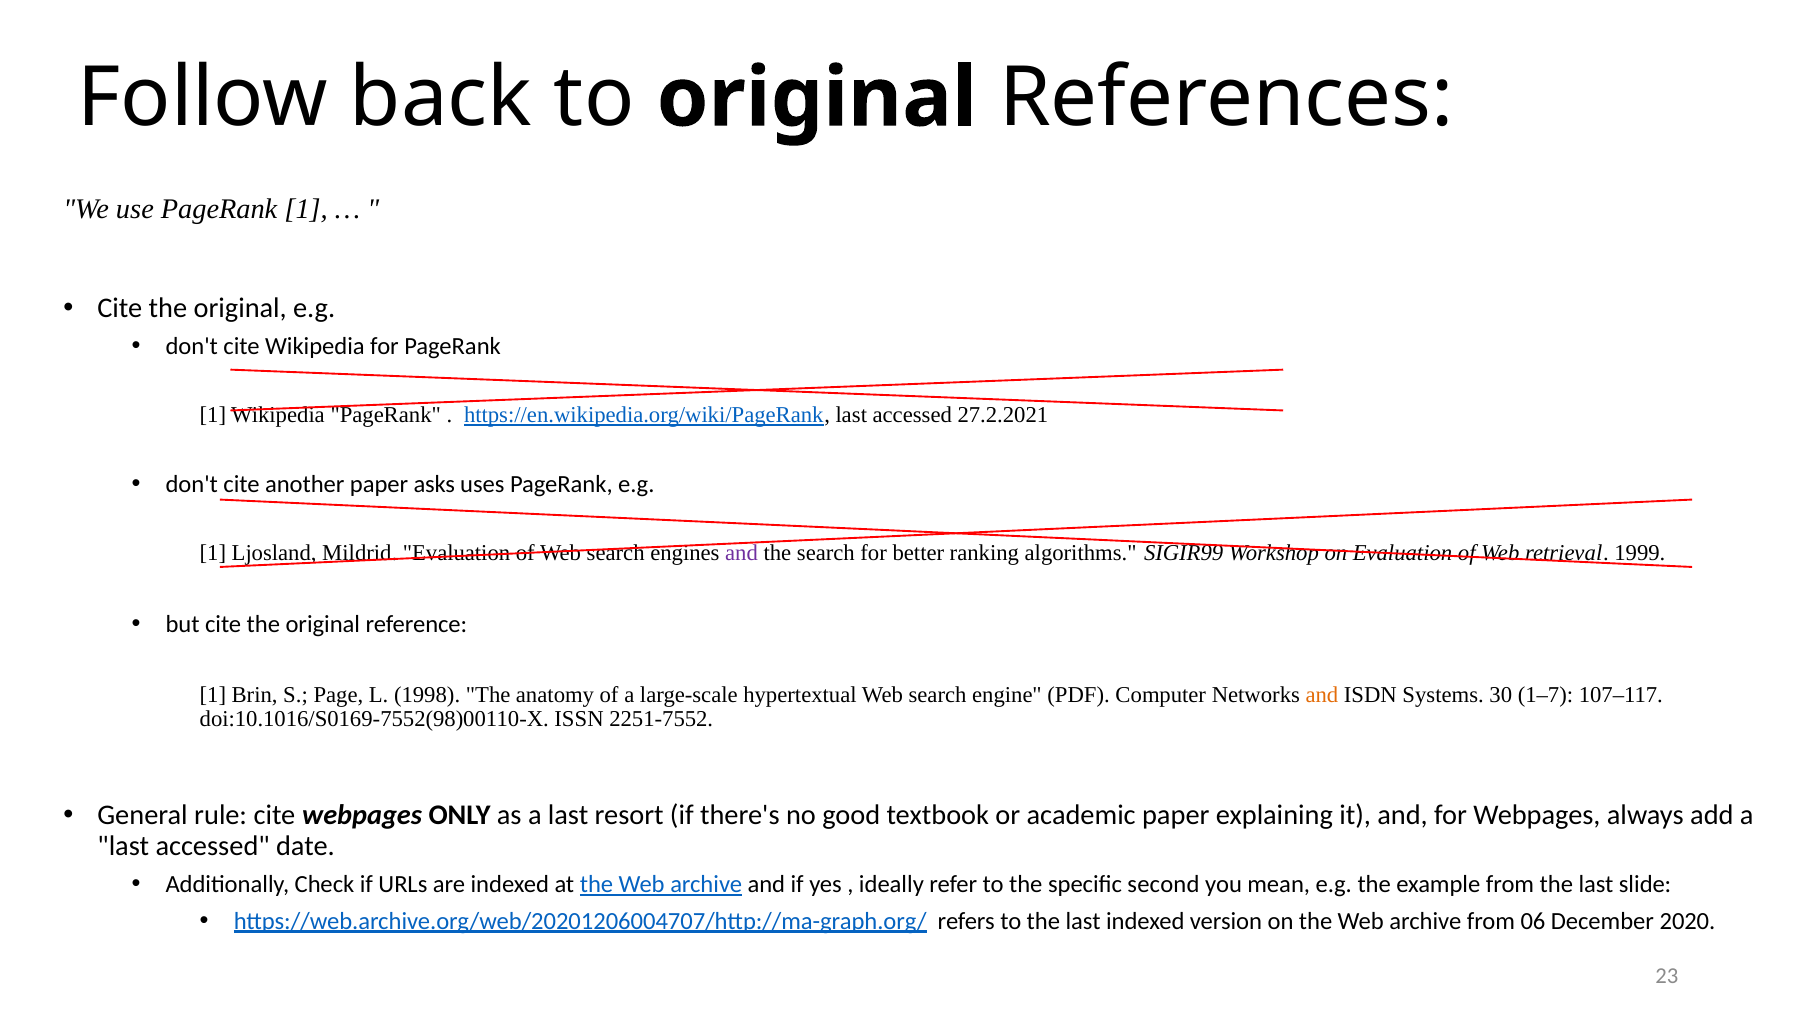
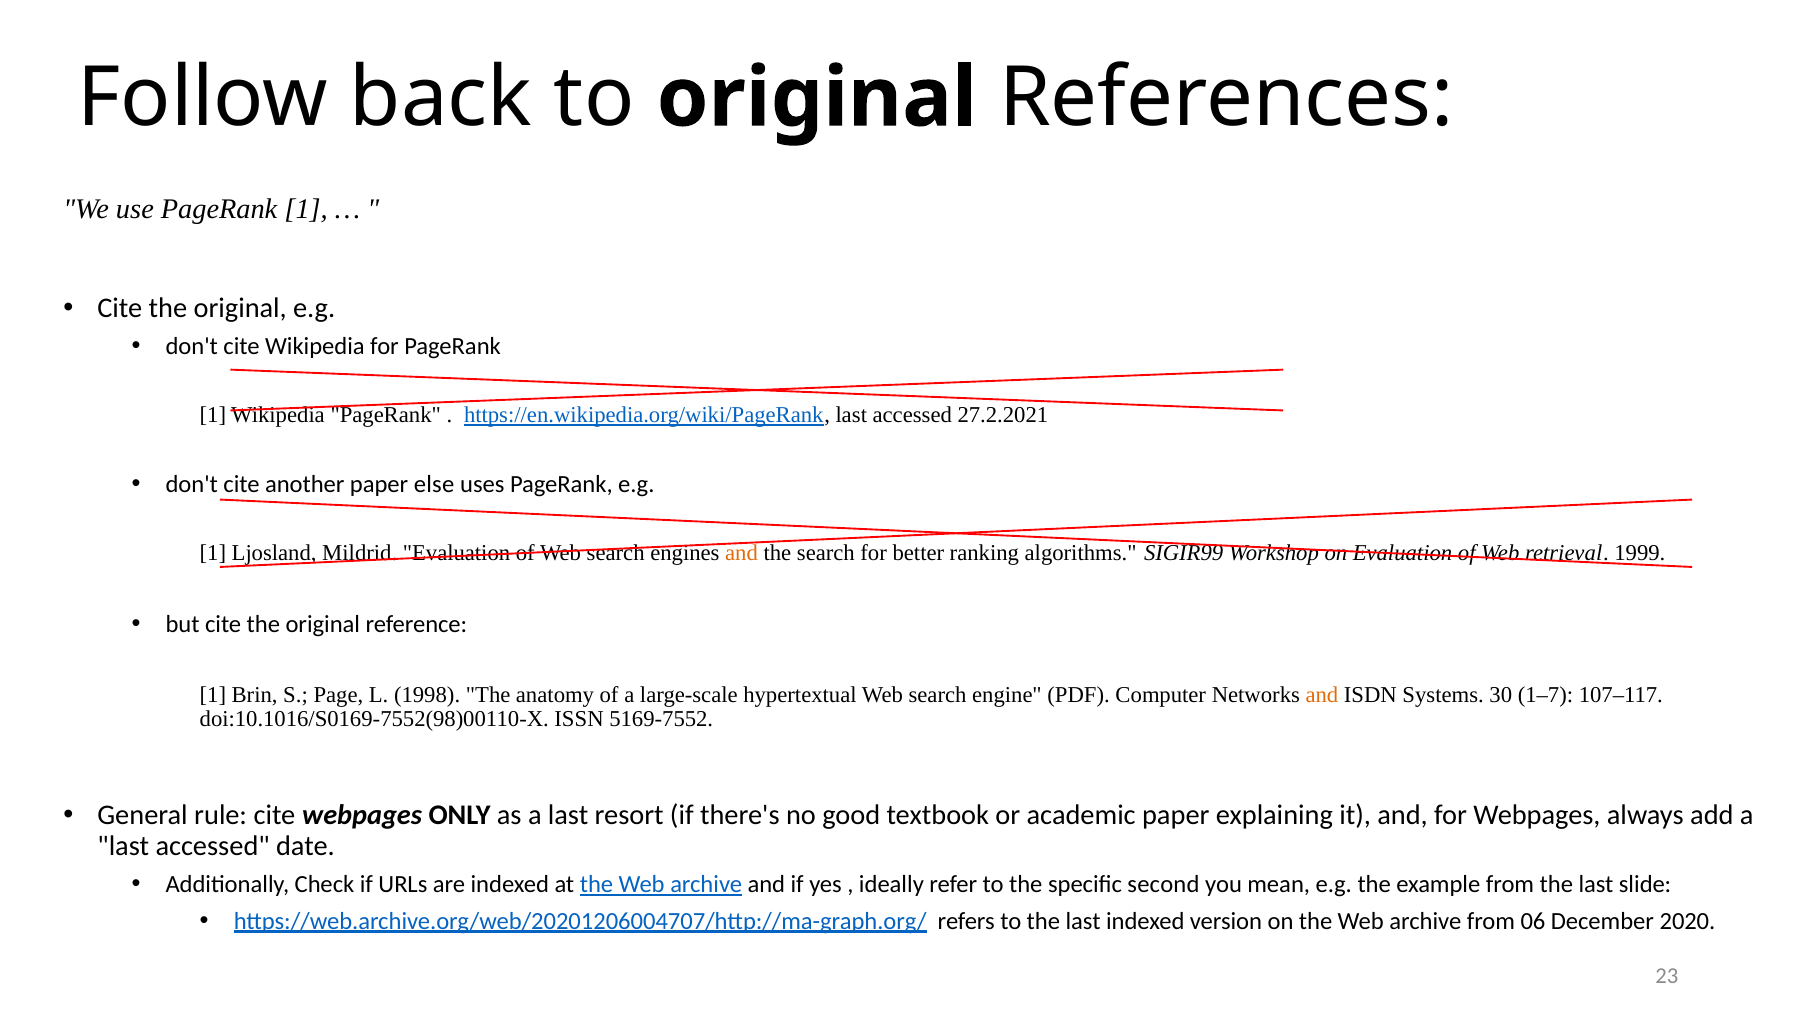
asks: asks -> else
and at (742, 553) colour: purple -> orange
2251-7552: 2251-7552 -> 5169-7552
